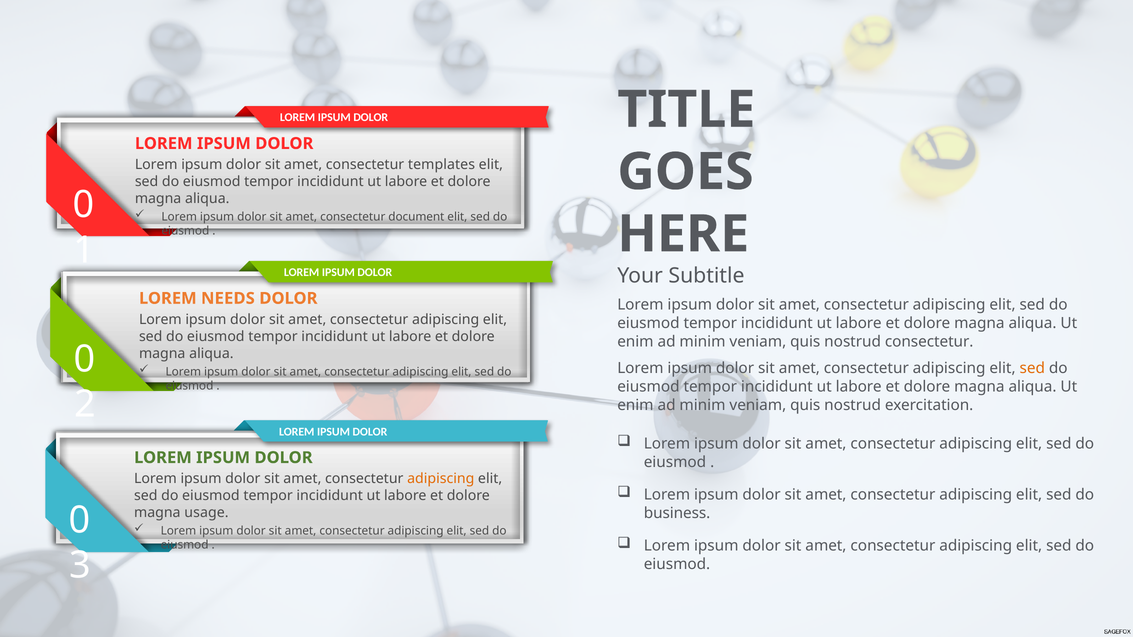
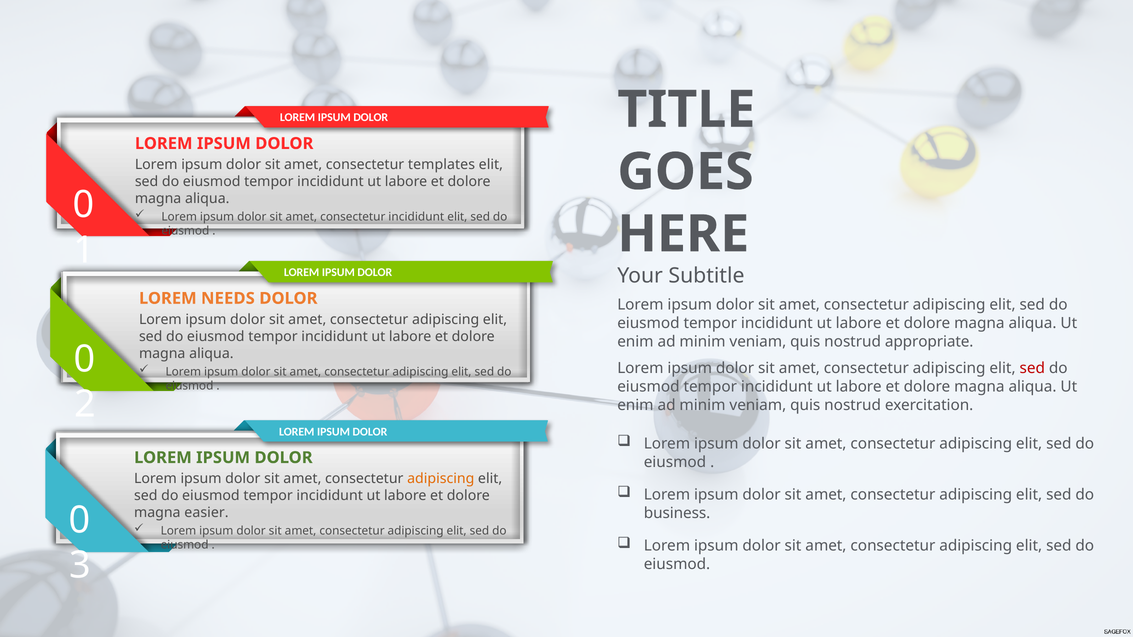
consectetur document: document -> incididunt
nostrud consectetur: consectetur -> appropriate
sed at (1032, 369) colour: orange -> red
usage: usage -> easier
